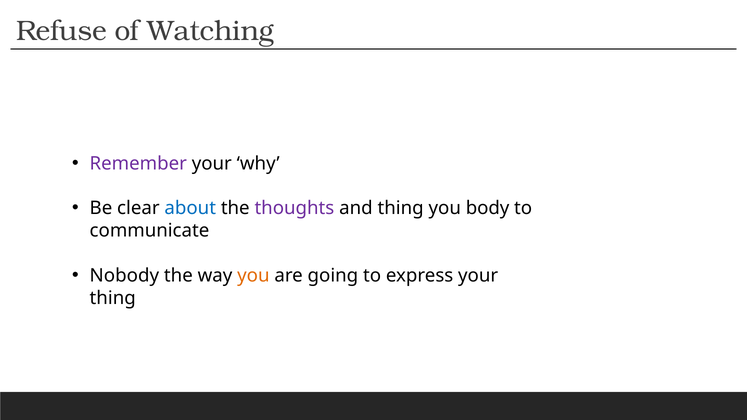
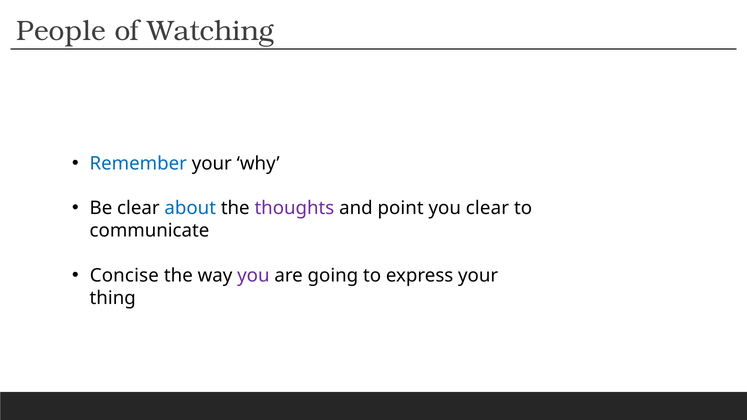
Refuse: Refuse -> People
Remember colour: purple -> blue
and thing: thing -> point
you body: body -> clear
Nobody: Nobody -> Concise
you at (253, 276) colour: orange -> purple
